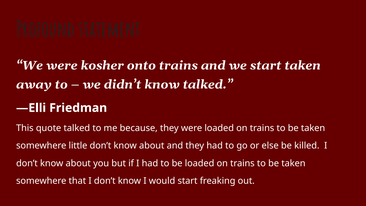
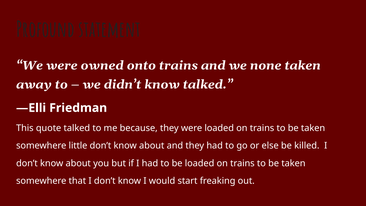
kosher: kosher -> owned
we start: start -> none
